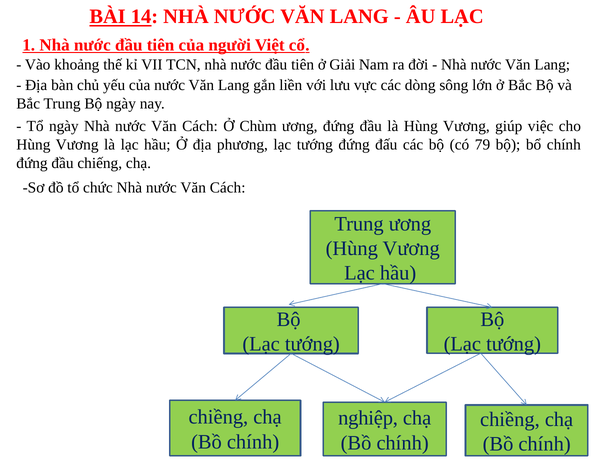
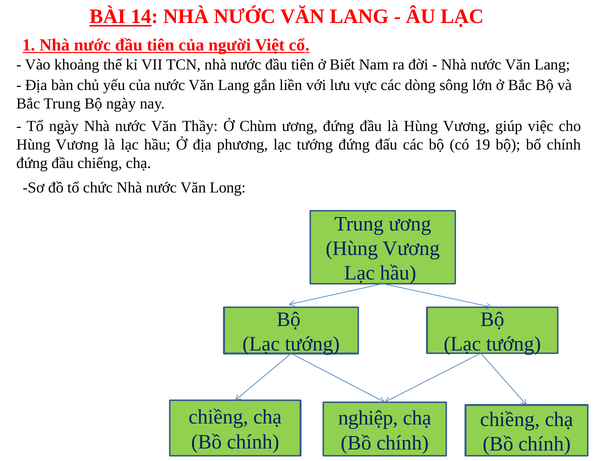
Giải: Giải -> Biết
Cách at (200, 126): Cách -> Thầy
79: 79 -> 19
Cách at (228, 187): Cách -> Long
